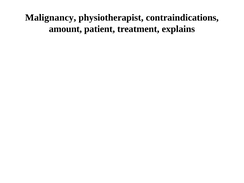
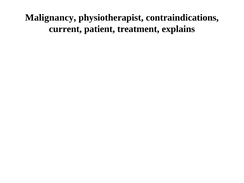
amount: amount -> current
